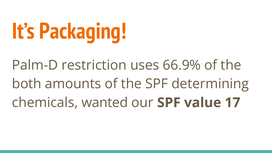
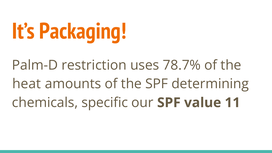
66.9%: 66.9% -> 78.7%
both: both -> heat
wanted: wanted -> specific
17: 17 -> 11
